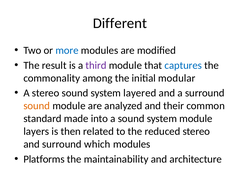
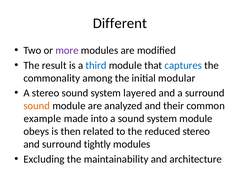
more colour: blue -> purple
third colour: purple -> blue
standard: standard -> example
layers: layers -> obeys
which: which -> tightly
Platforms: Platforms -> Excluding
